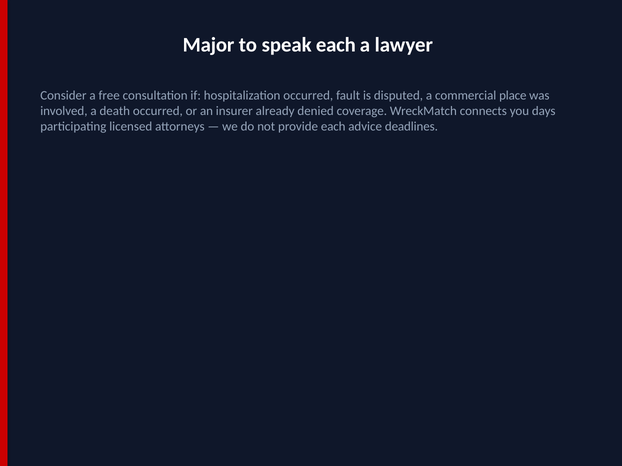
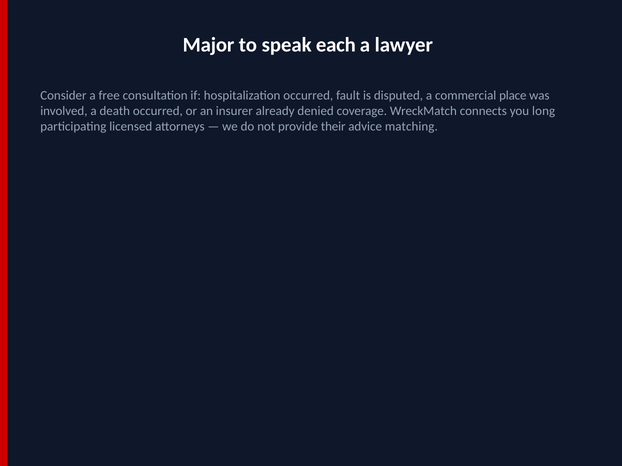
days: days -> long
provide each: each -> their
deadlines: deadlines -> matching
